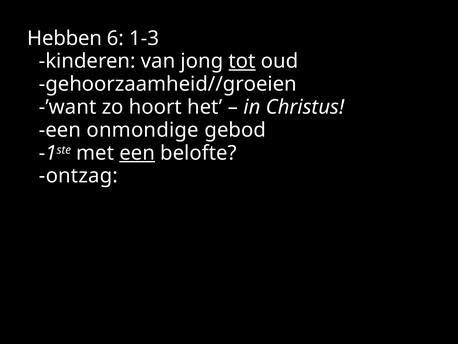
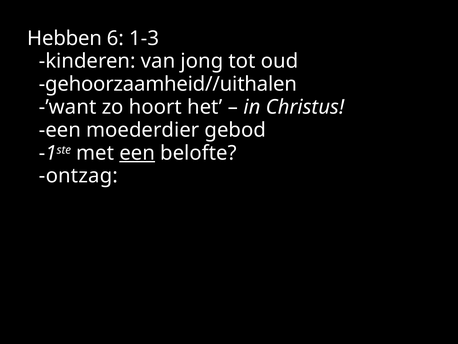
tot underline: present -> none
gehoorzaamheid//groeien: gehoorzaamheid//groeien -> gehoorzaamheid//uithalen
onmondige: onmondige -> moederdier
